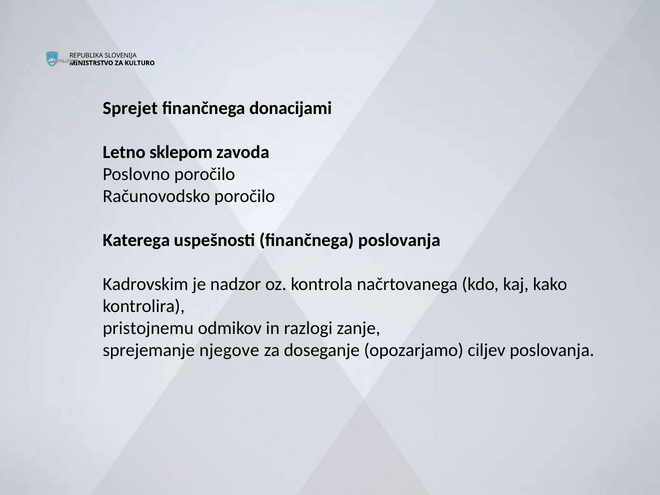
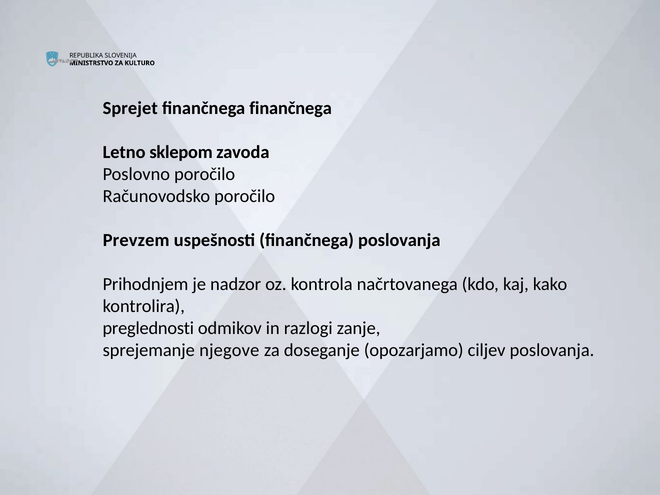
finančnega donacijami: donacijami -> finančnega
Katerega: Katerega -> Prevzem
Kadrovskim: Kadrovskim -> Prihodnjem
pristojnemu: pristojnemu -> preglednosti
